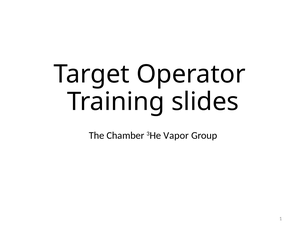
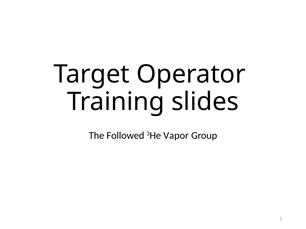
Chamber: Chamber -> Followed
